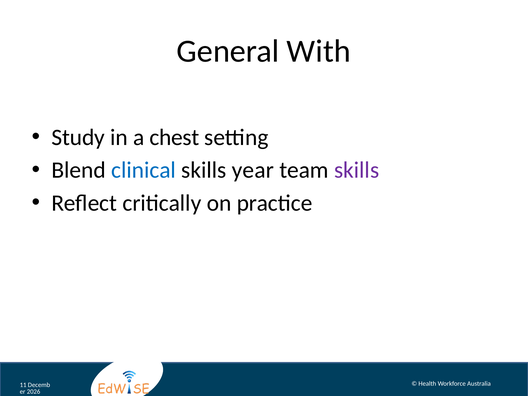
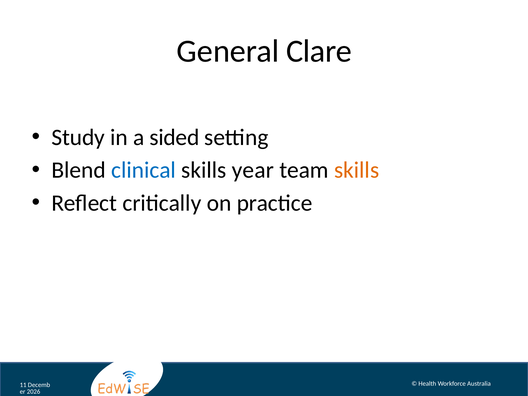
With: With -> Clare
chest: chest -> sided
skills at (357, 170) colour: purple -> orange
